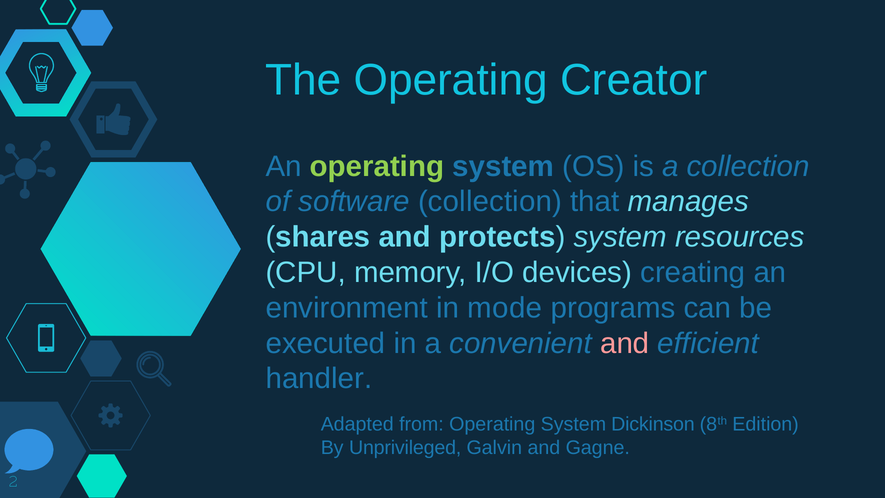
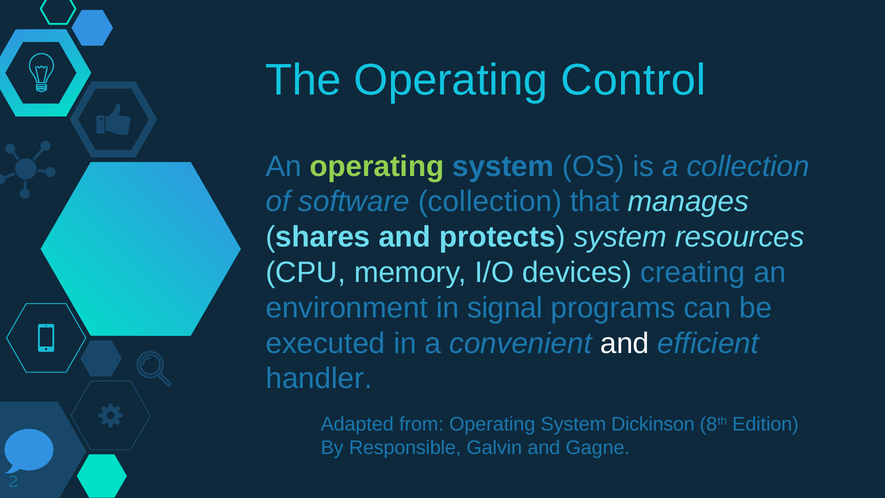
Creator: Creator -> Control
mode: mode -> signal
and at (625, 343) colour: pink -> white
Unprivileged: Unprivileged -> Responsible
